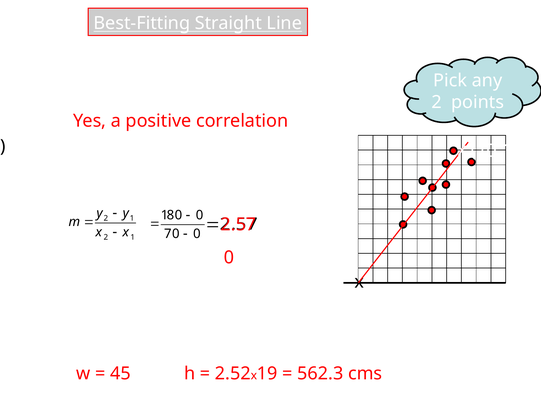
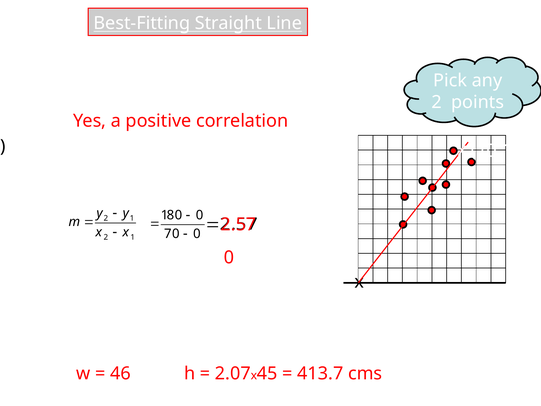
45: 45 -> 46
2.52: 2.52 -> 2.07
19: 19 -> 45
562.3: 562.3 -> 413.7
